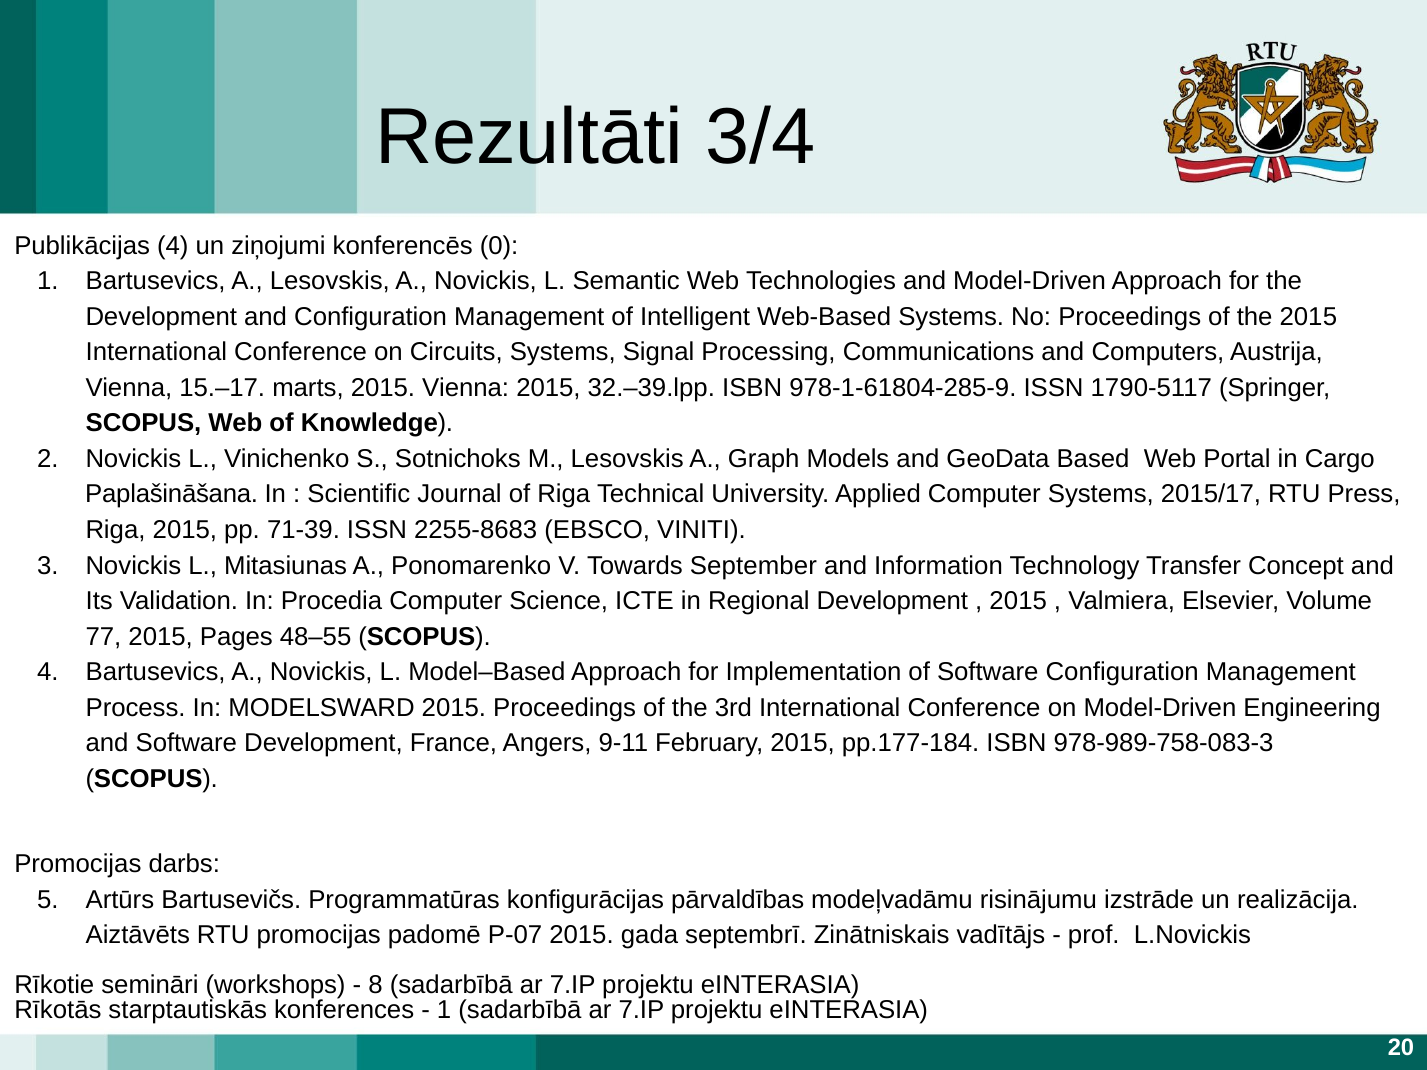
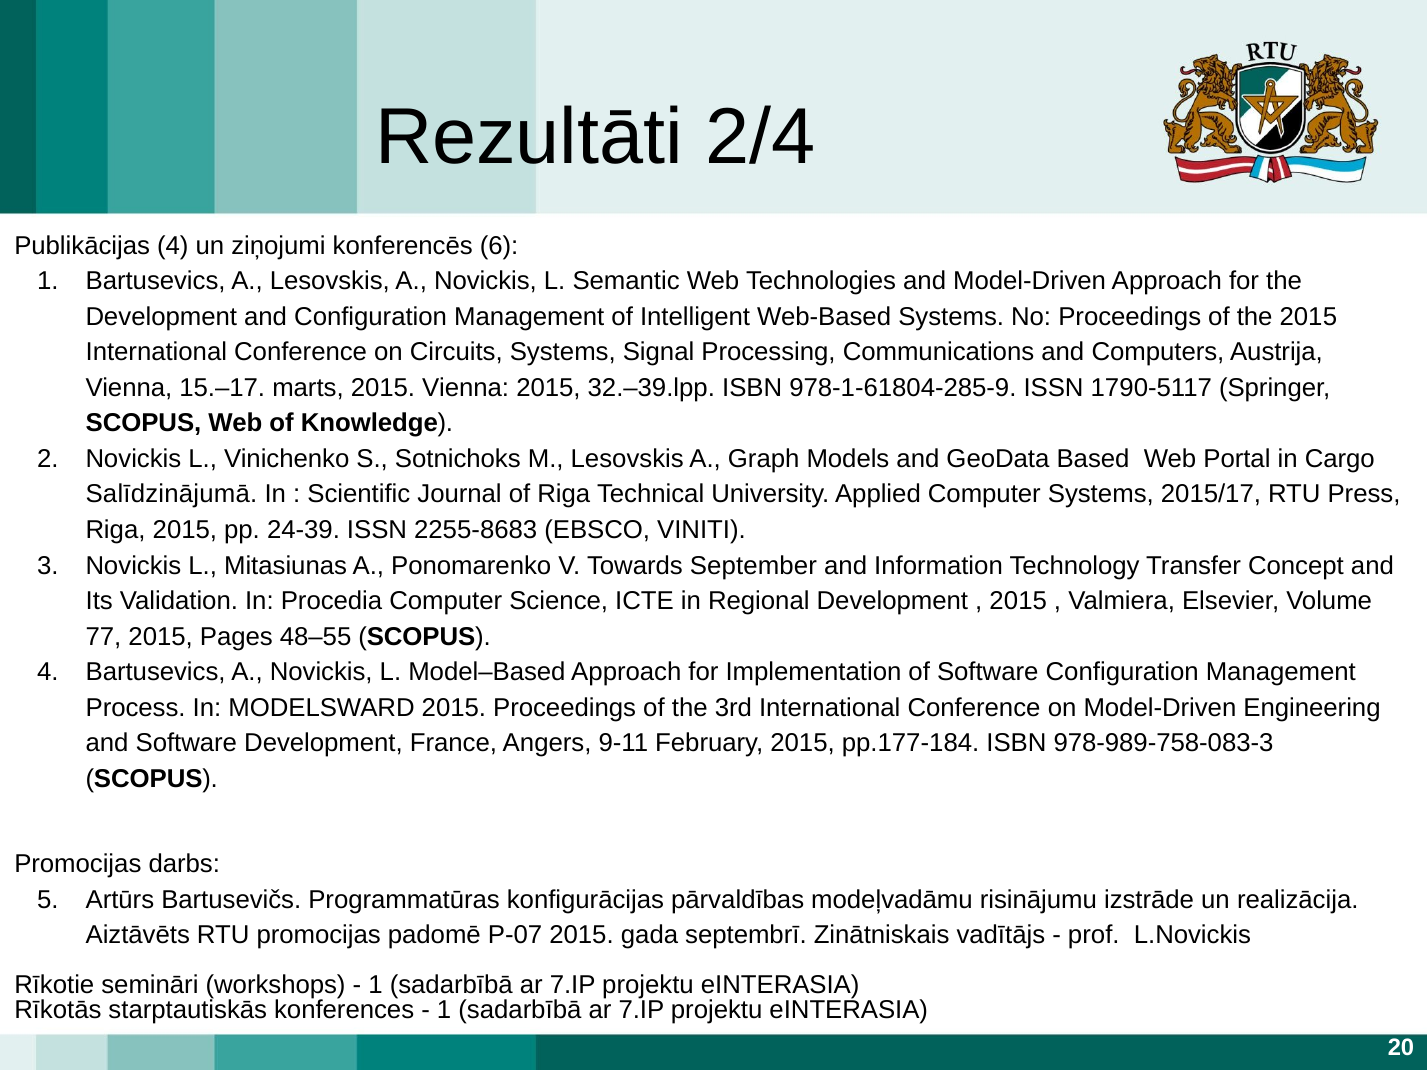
3/4: 3/4 -> 2/4
0: 0 -> 6
Paplašināšana: Paplašināšana -> Salīdzinājumā
71-39: 71-39 -> 24-39
8 at (376, 985): 8 -> 1
